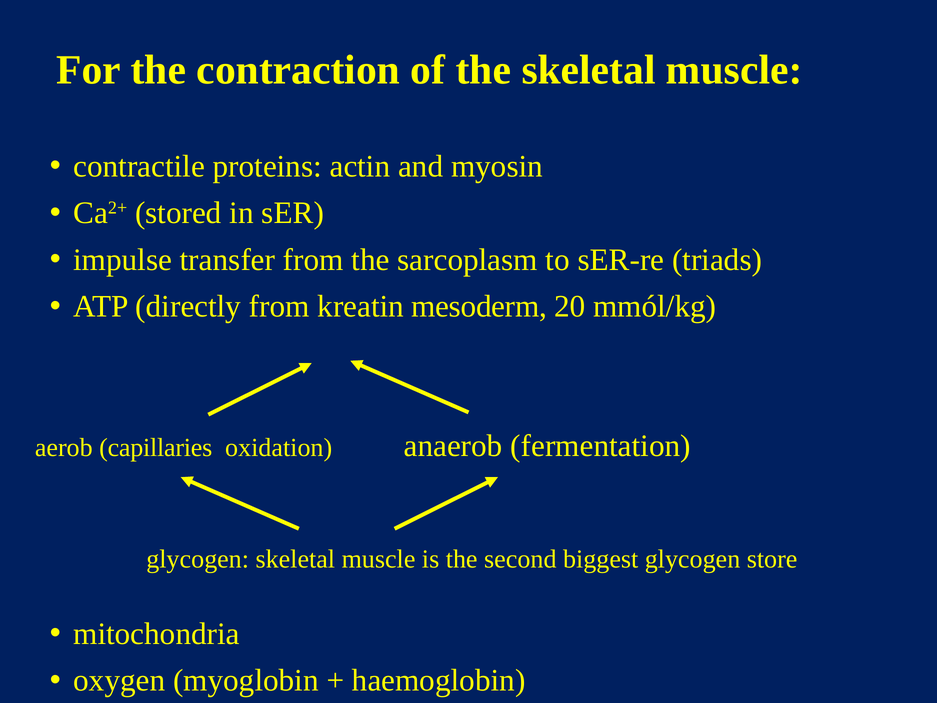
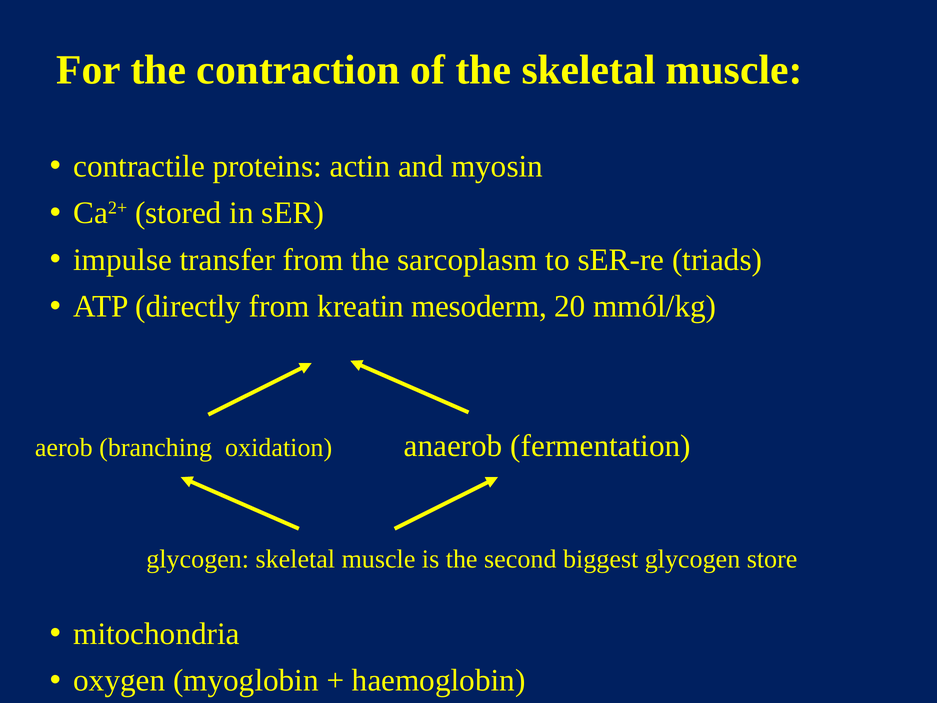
capillaries: capillaries -> branching
